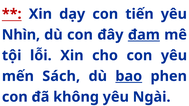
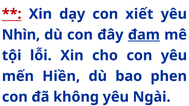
tiến: tiến -> xiết
Sách: Sách -> Hiền
bao underline: present -> none
